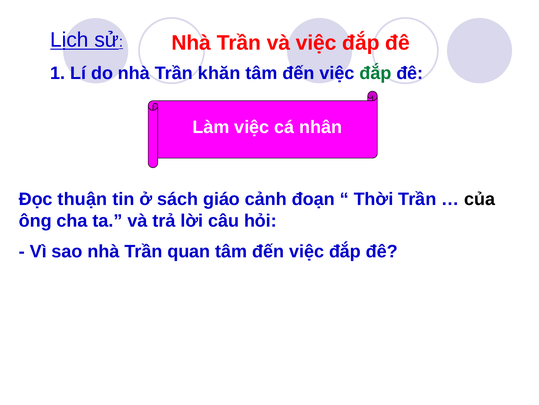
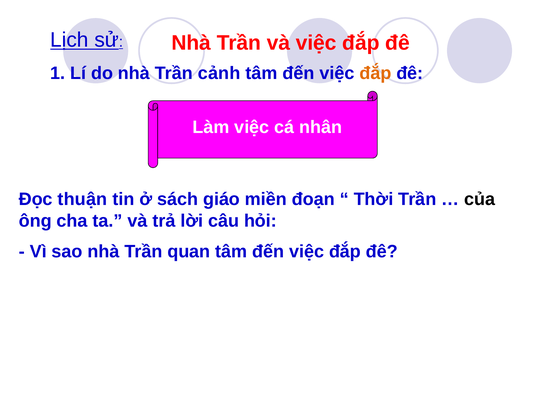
khăn: khăn -> cảnh
đắp at (375, 73) colour: green -> orange
cảnh: cảnh -> miền
